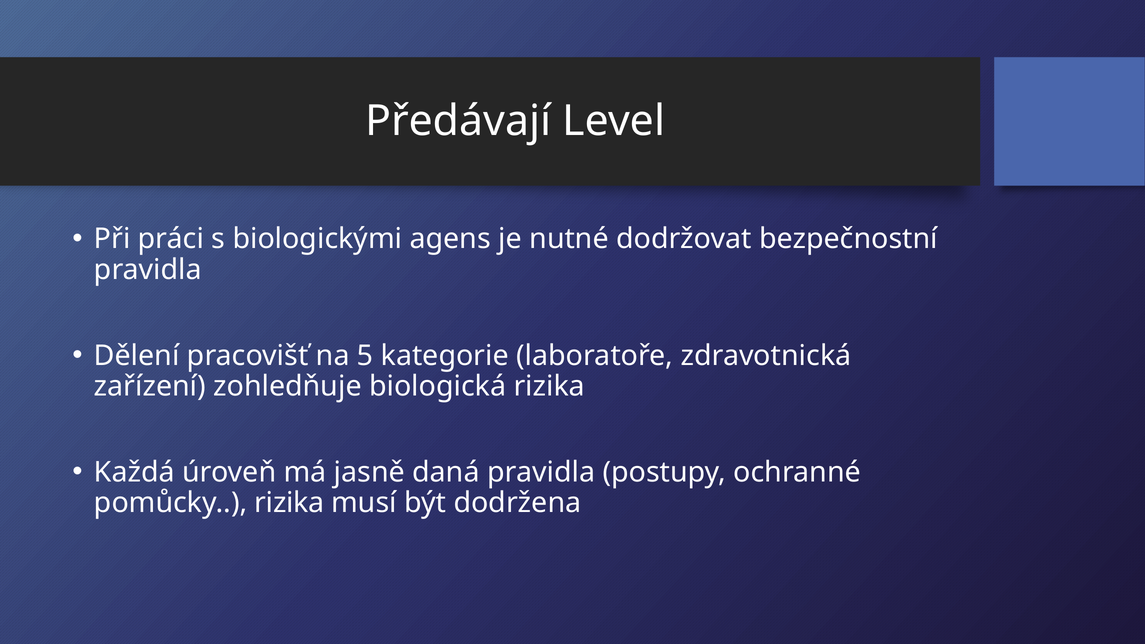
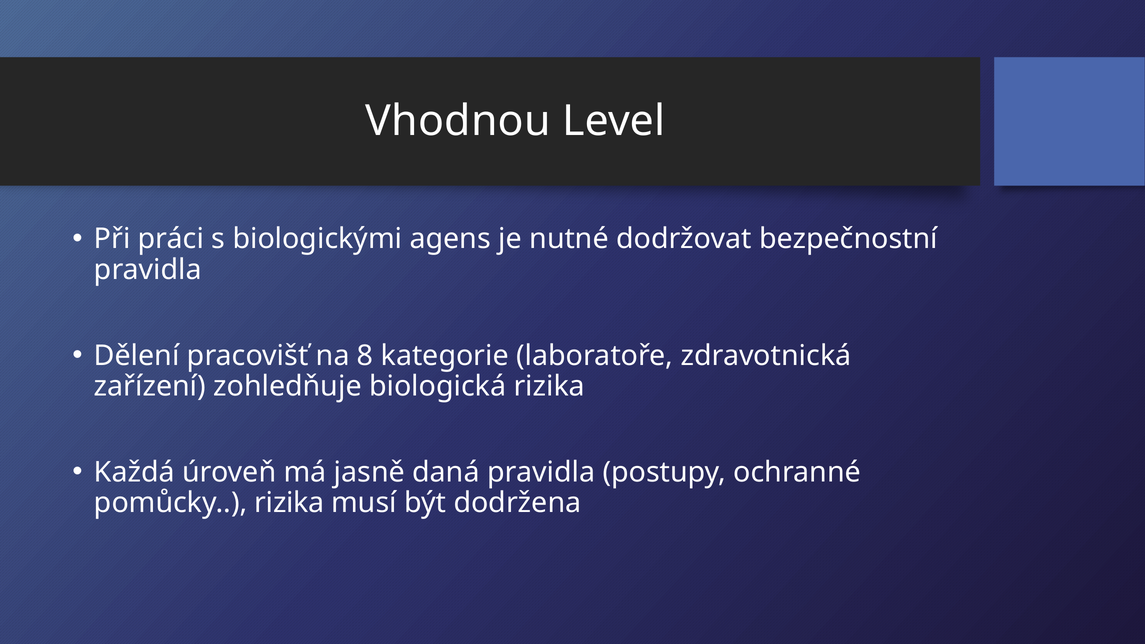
Předávají: Předávají -> Vhodnou
5: 5 -> 8
